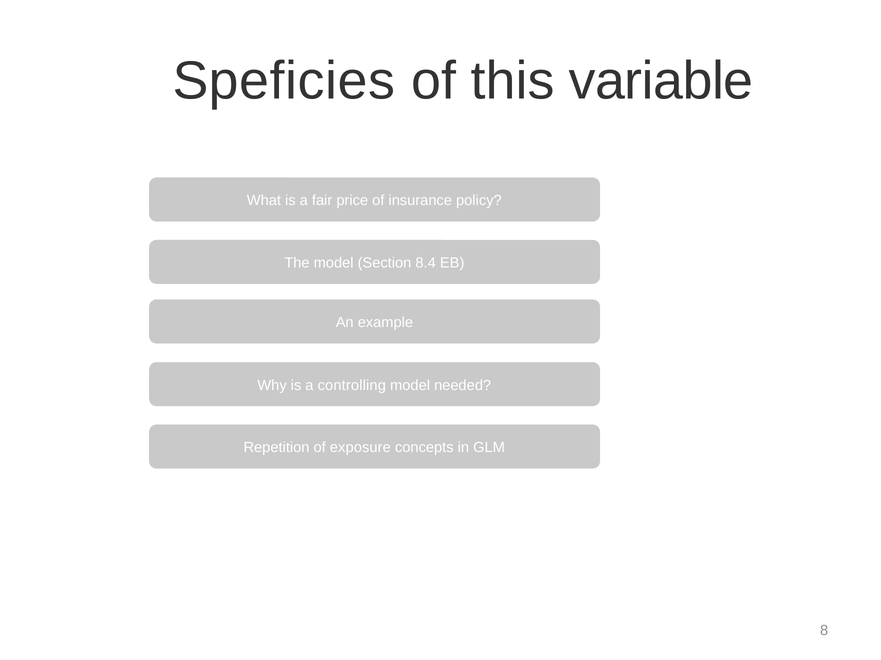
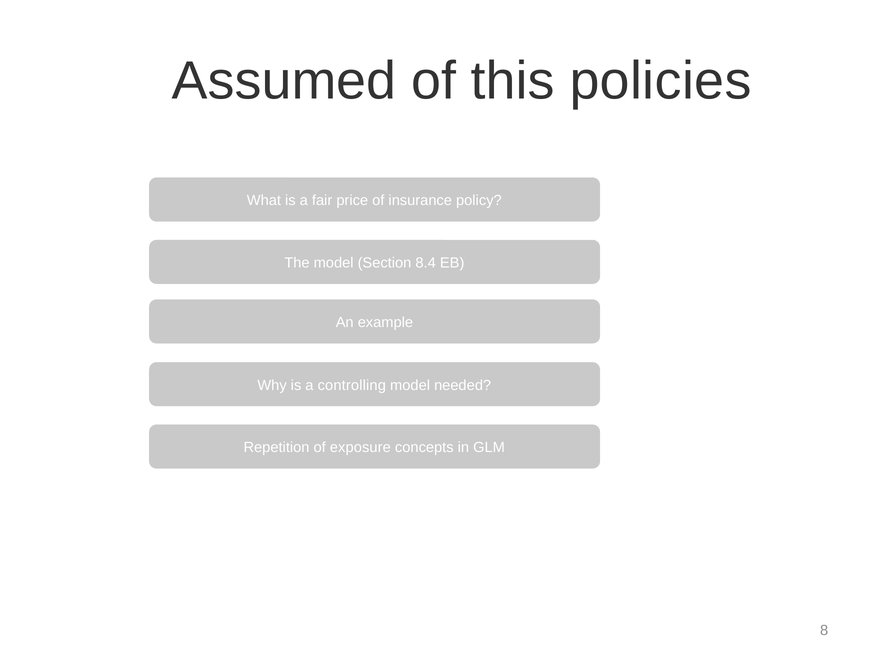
Speficies: Speficies -> Assumed
variable: variable -> policies
